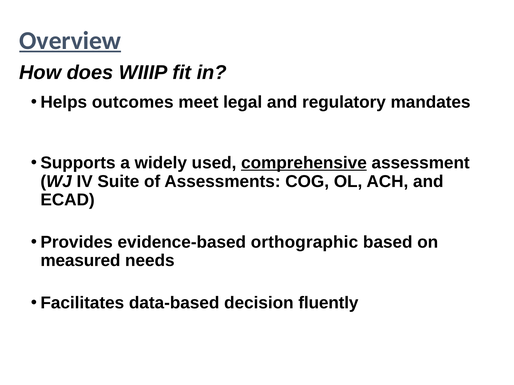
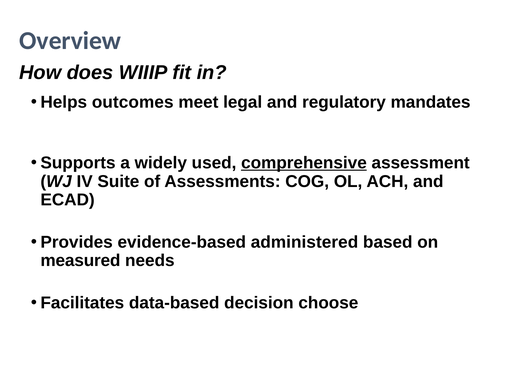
Overview underline: present -> none
orthographic: orthographic -> administered
fluently: fluently -> choose
